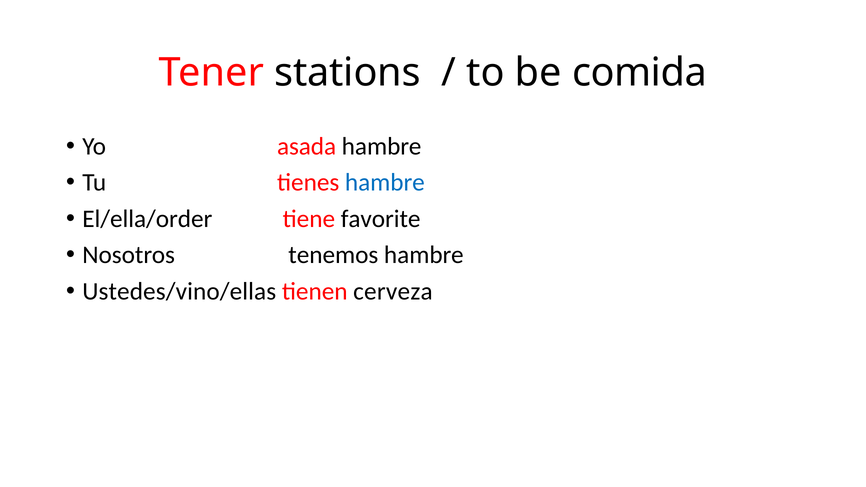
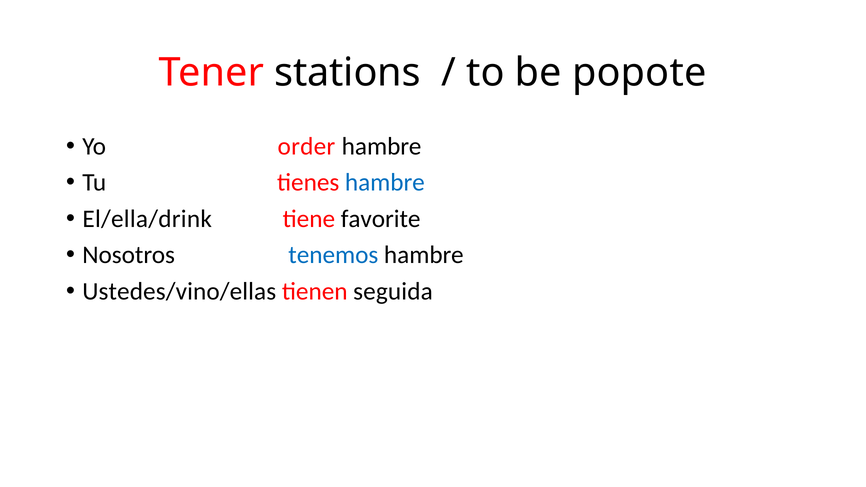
comida: comida -> popote
asada: asada -> order
El/ella/order: El/ella/order -> El/ella/drink
tenemos colour: black -> blue
cerveza: cerveza -> seguida
